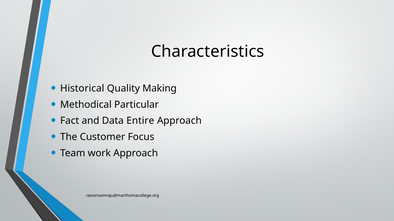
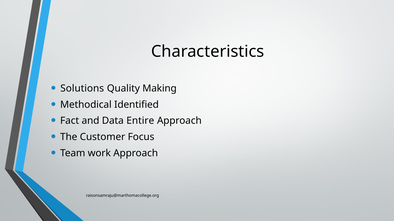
Historical: Historical -> Solutions
Particular: Particular -> Identified
